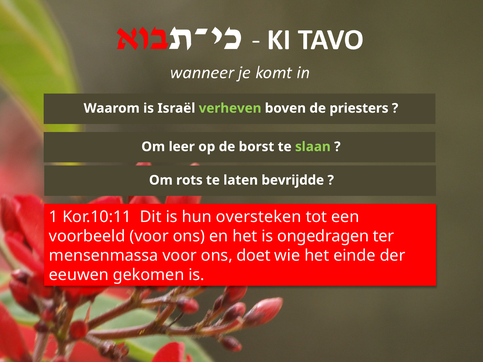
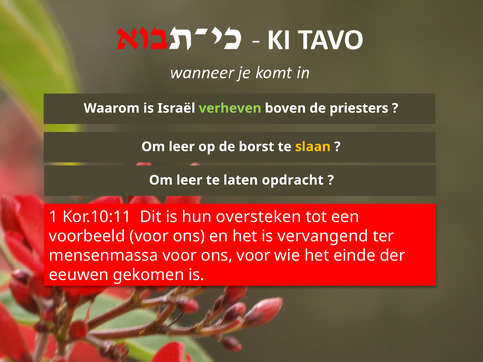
slaan colour: light green -> yellow
rots at (189, 180): rots -> leer
bevrijdde: bevrijdde -> opdracht
ongedragen: ongedragen -> vervangend
ons doet: doet -> voor
